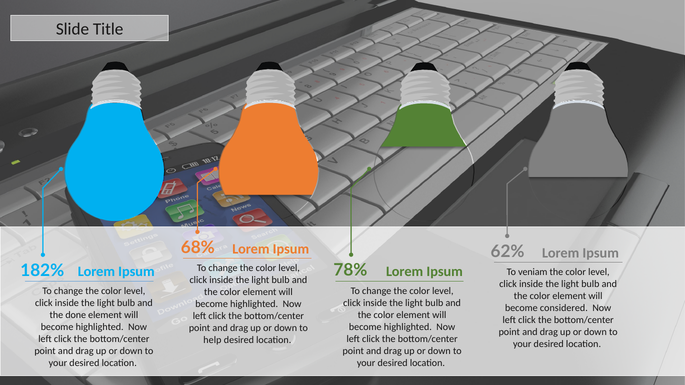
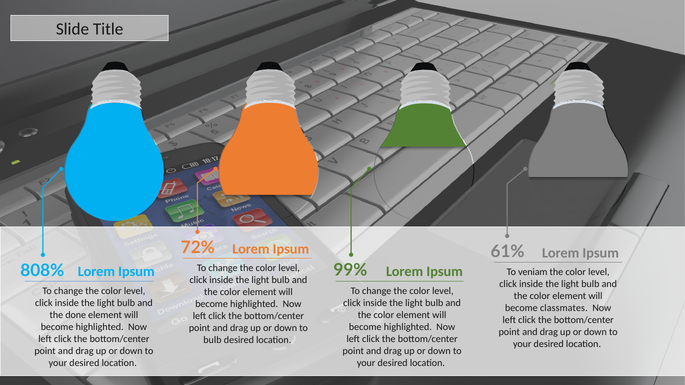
68%: 68% -> 72%
62%: 62% -> 61%
78%: 78% -> 99%
182%: 182% -> 808%
considered: considered -> classmates
help at (212, 340): help -> bulb
